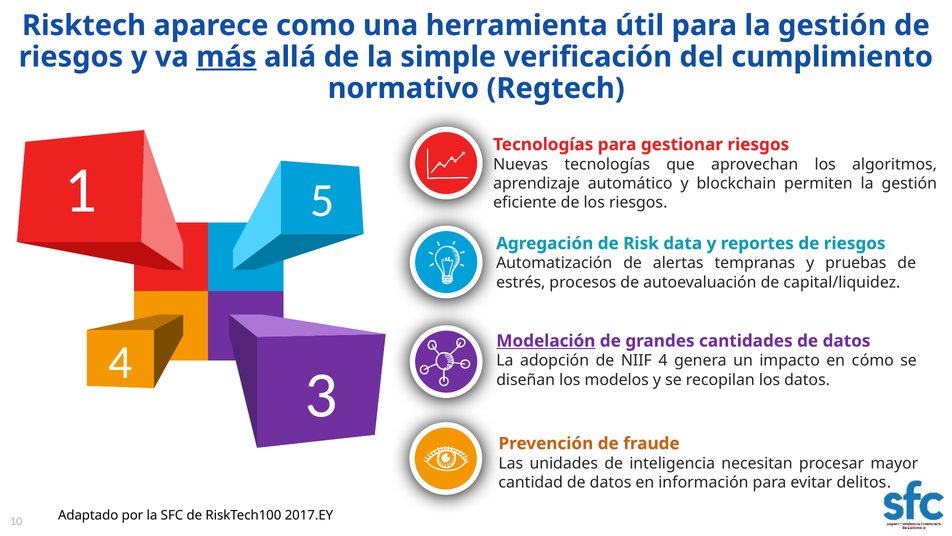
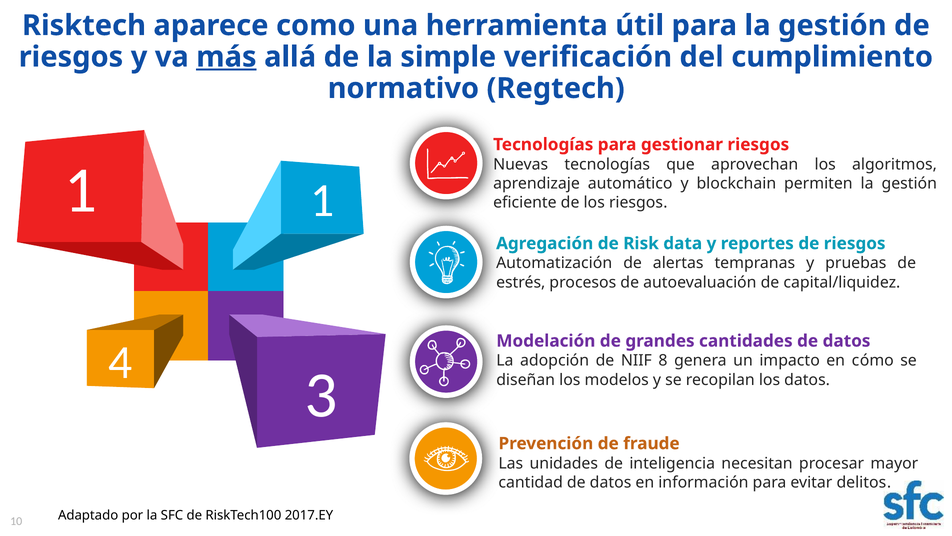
1 5: 5 -> 1
Modelación underline: present -> none
NIIF 4: 4 -> 8
